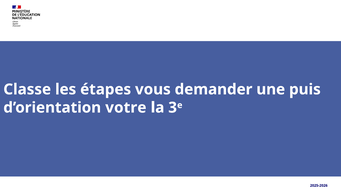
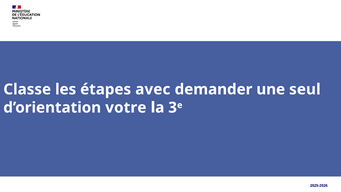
vous: vous -> avec
puis: puis -> seul
